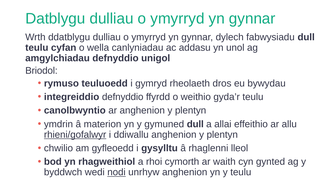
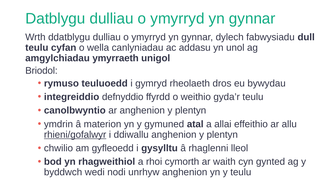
amgylchiadau defnyddio: defnyddio -> ymyrraeth
gymuned dull: dull -> atal
nodi underline: present -> none
